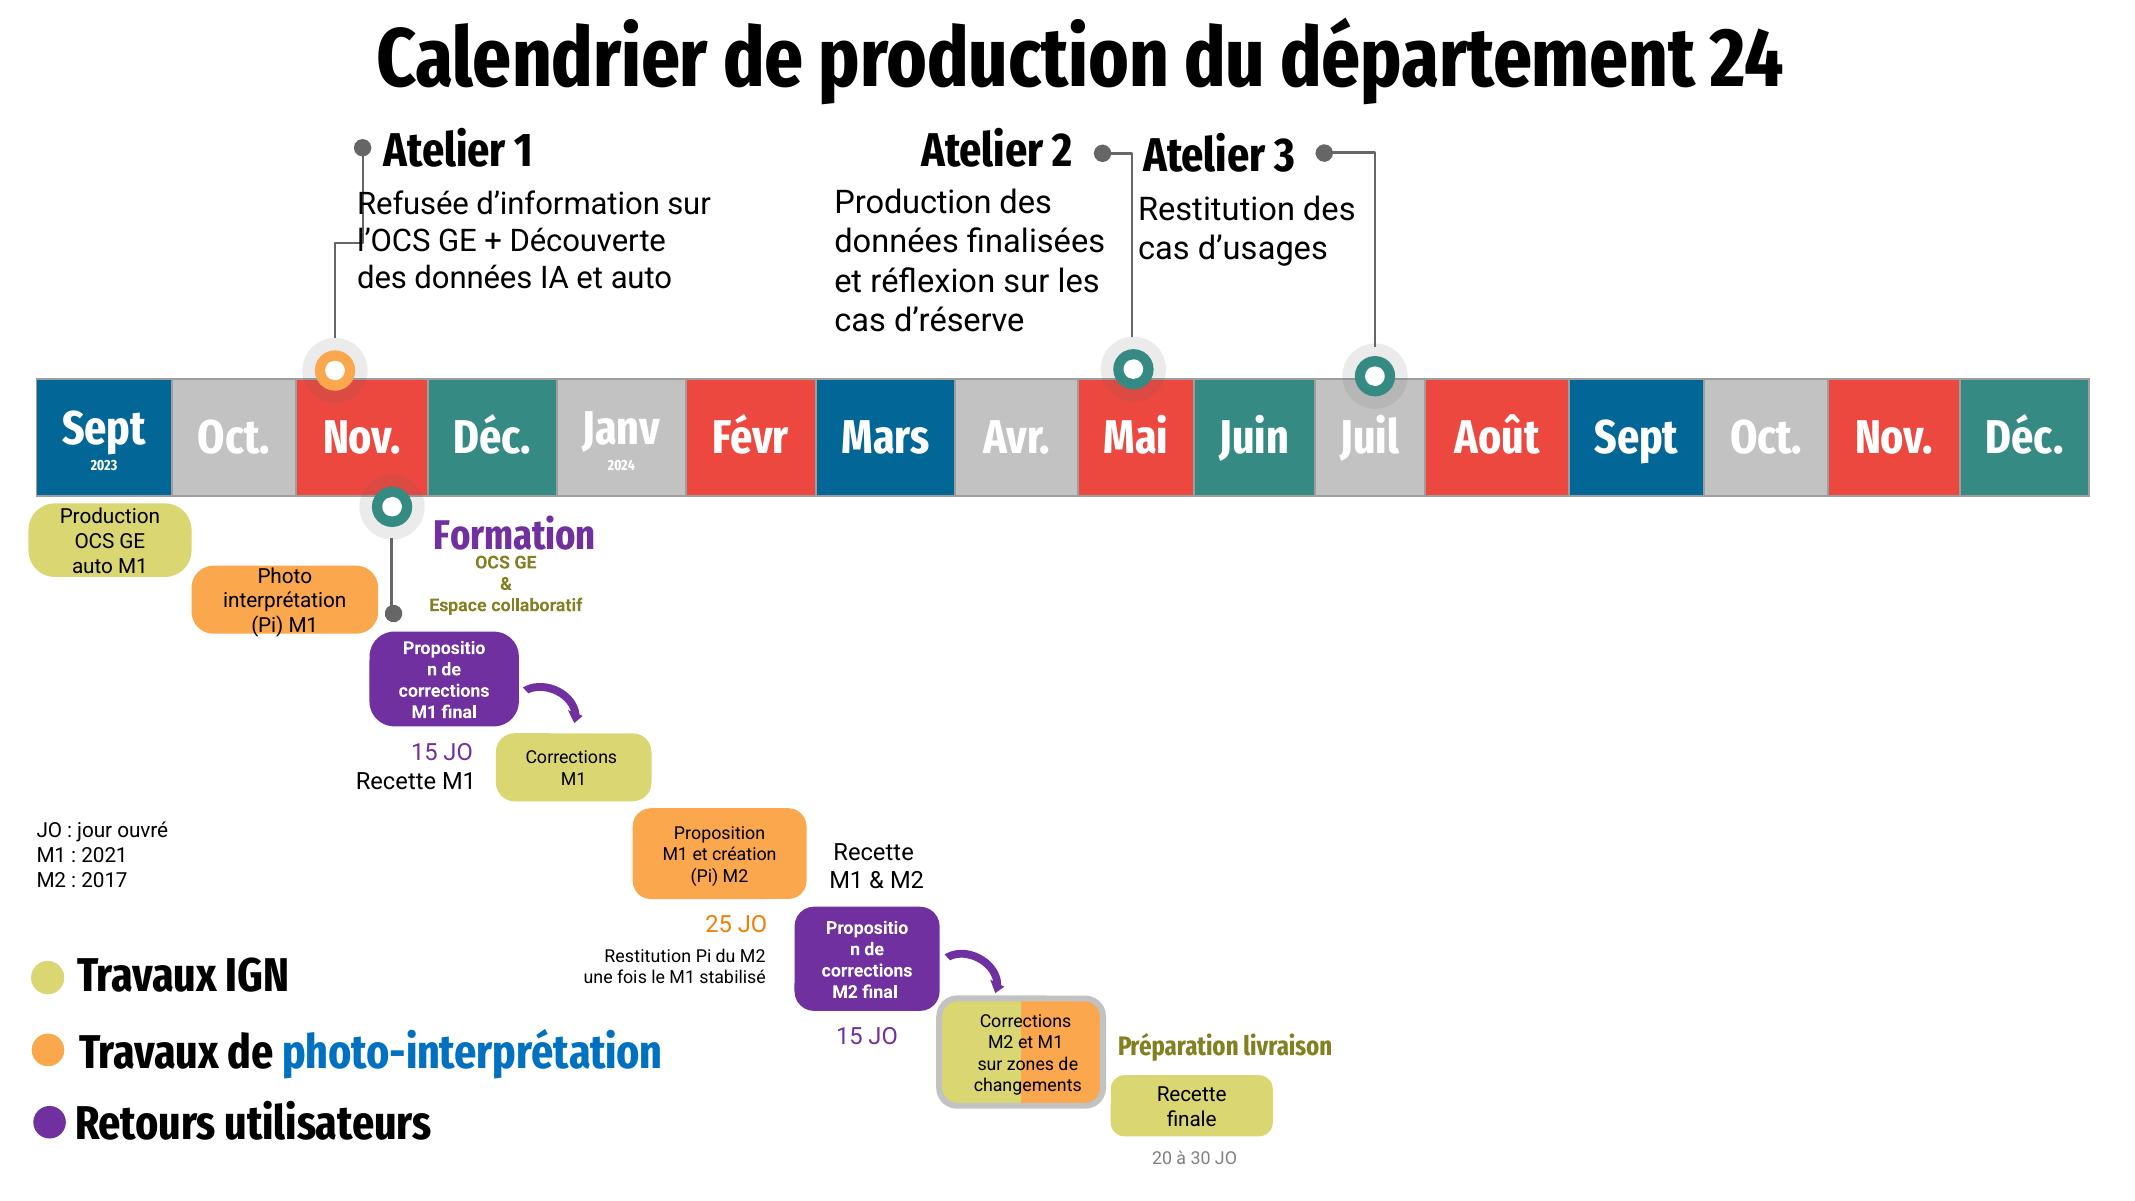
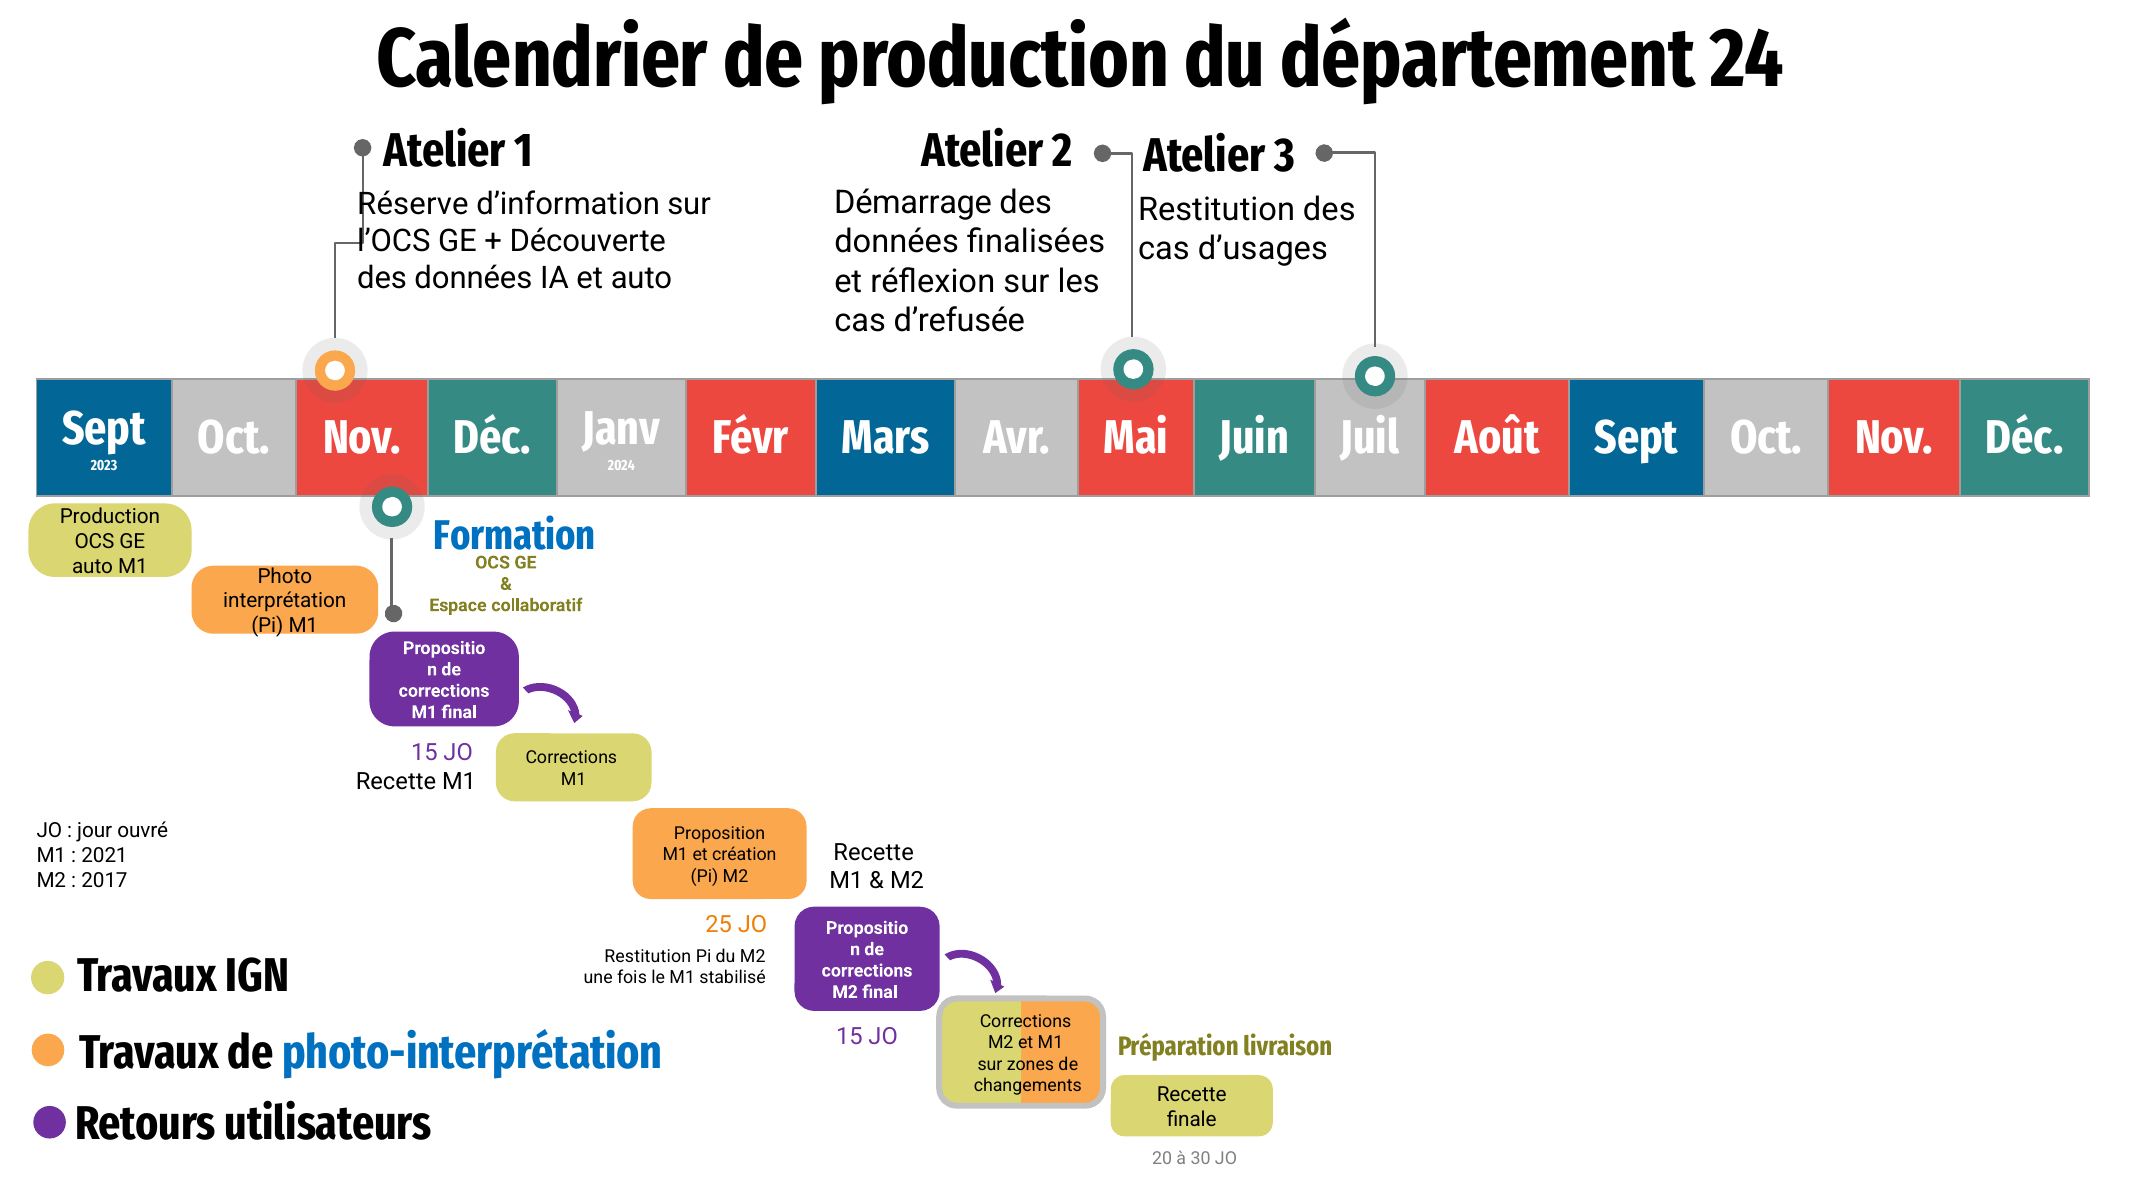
Production at (913, 203): Production -> Démarrage
Refusée: Refusée -> Réserve
d’réserve: d’réserve -> d’refusée
Formation colour: purple -> blue
